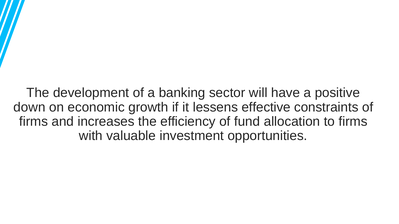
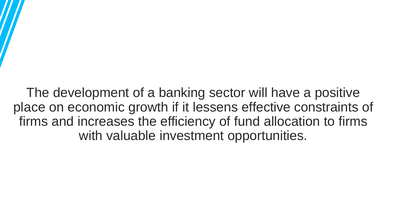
down: down -> place
